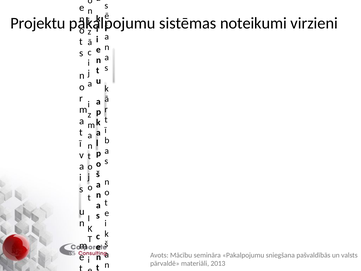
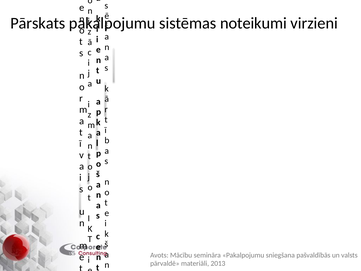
Projektu: Projektu -> Pārskats
